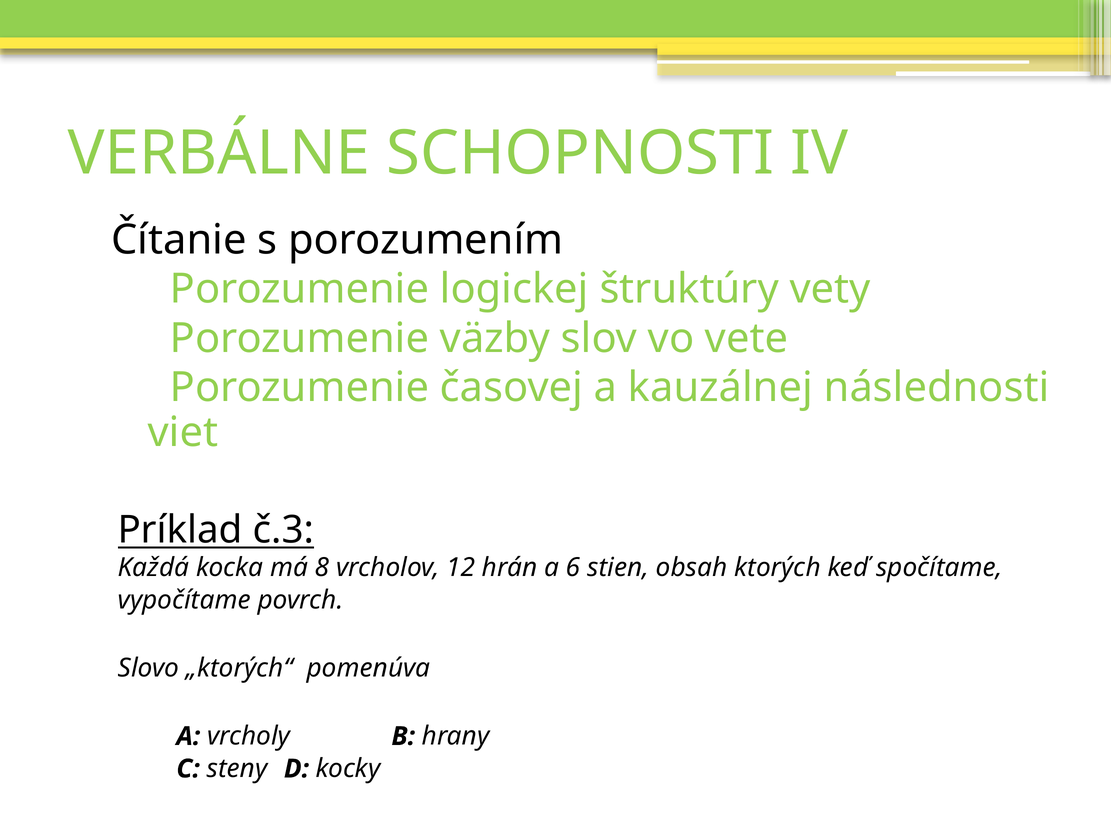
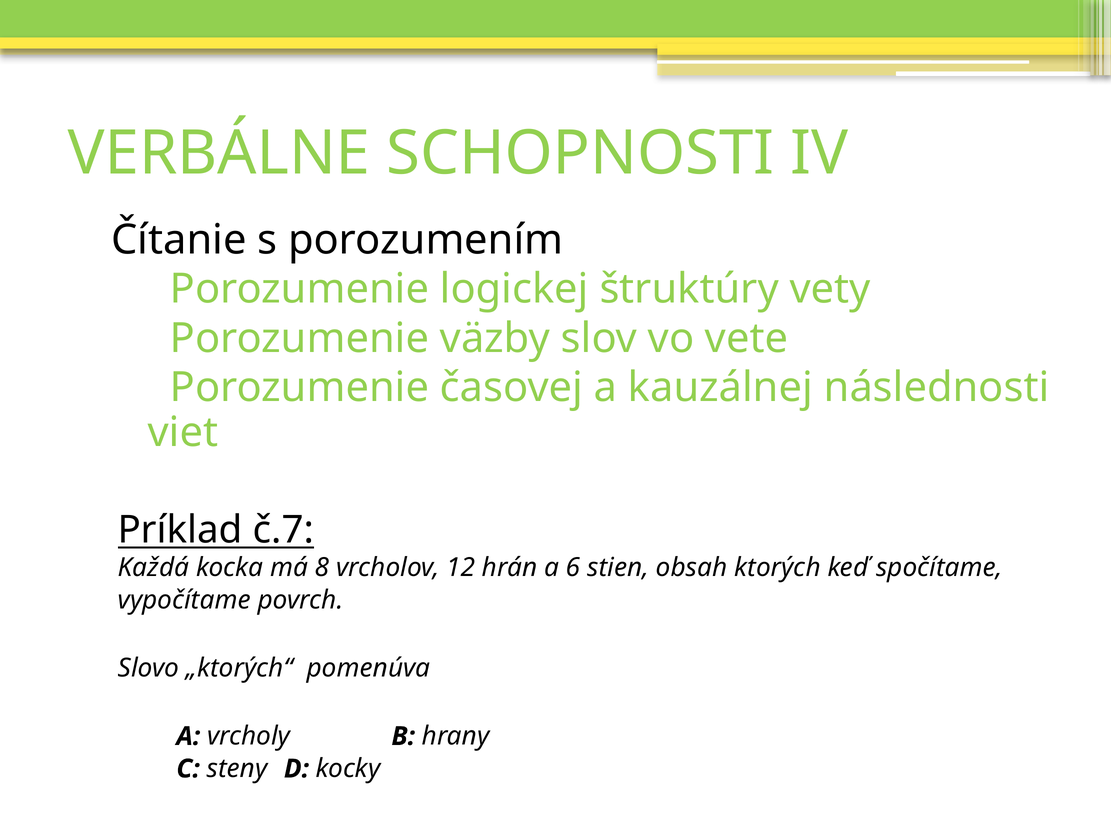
č.3: č.3 -> č.7
